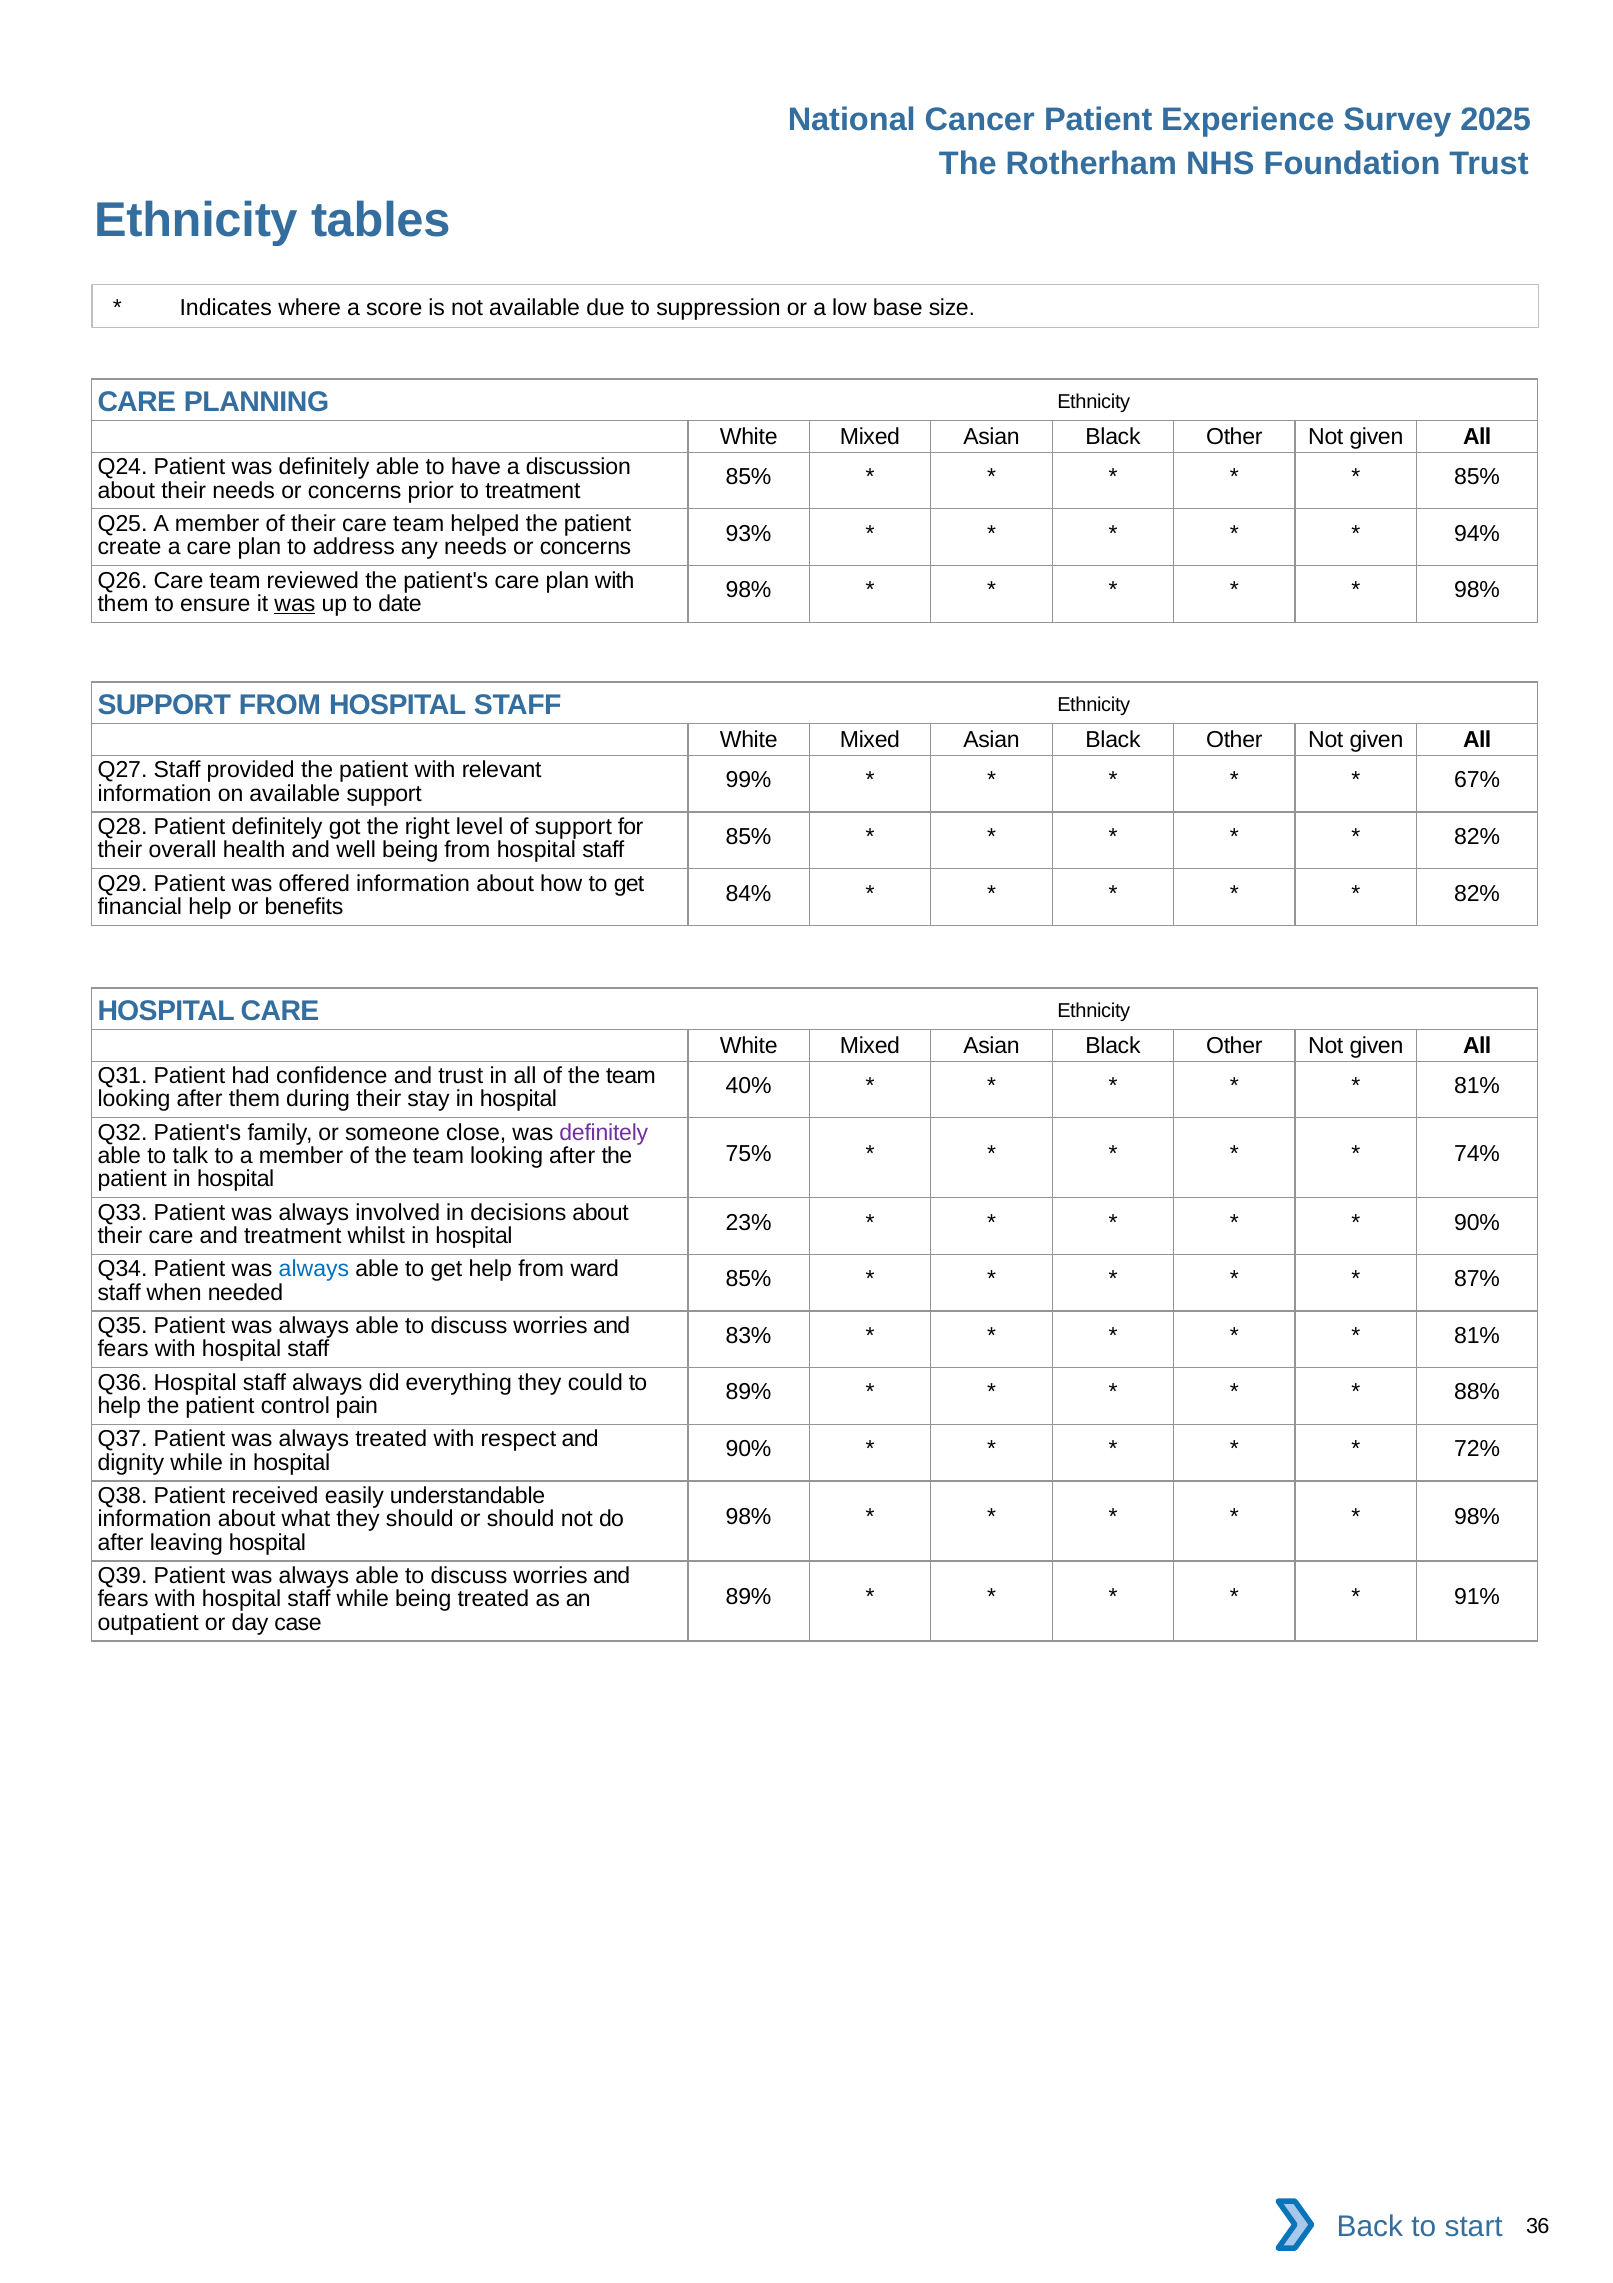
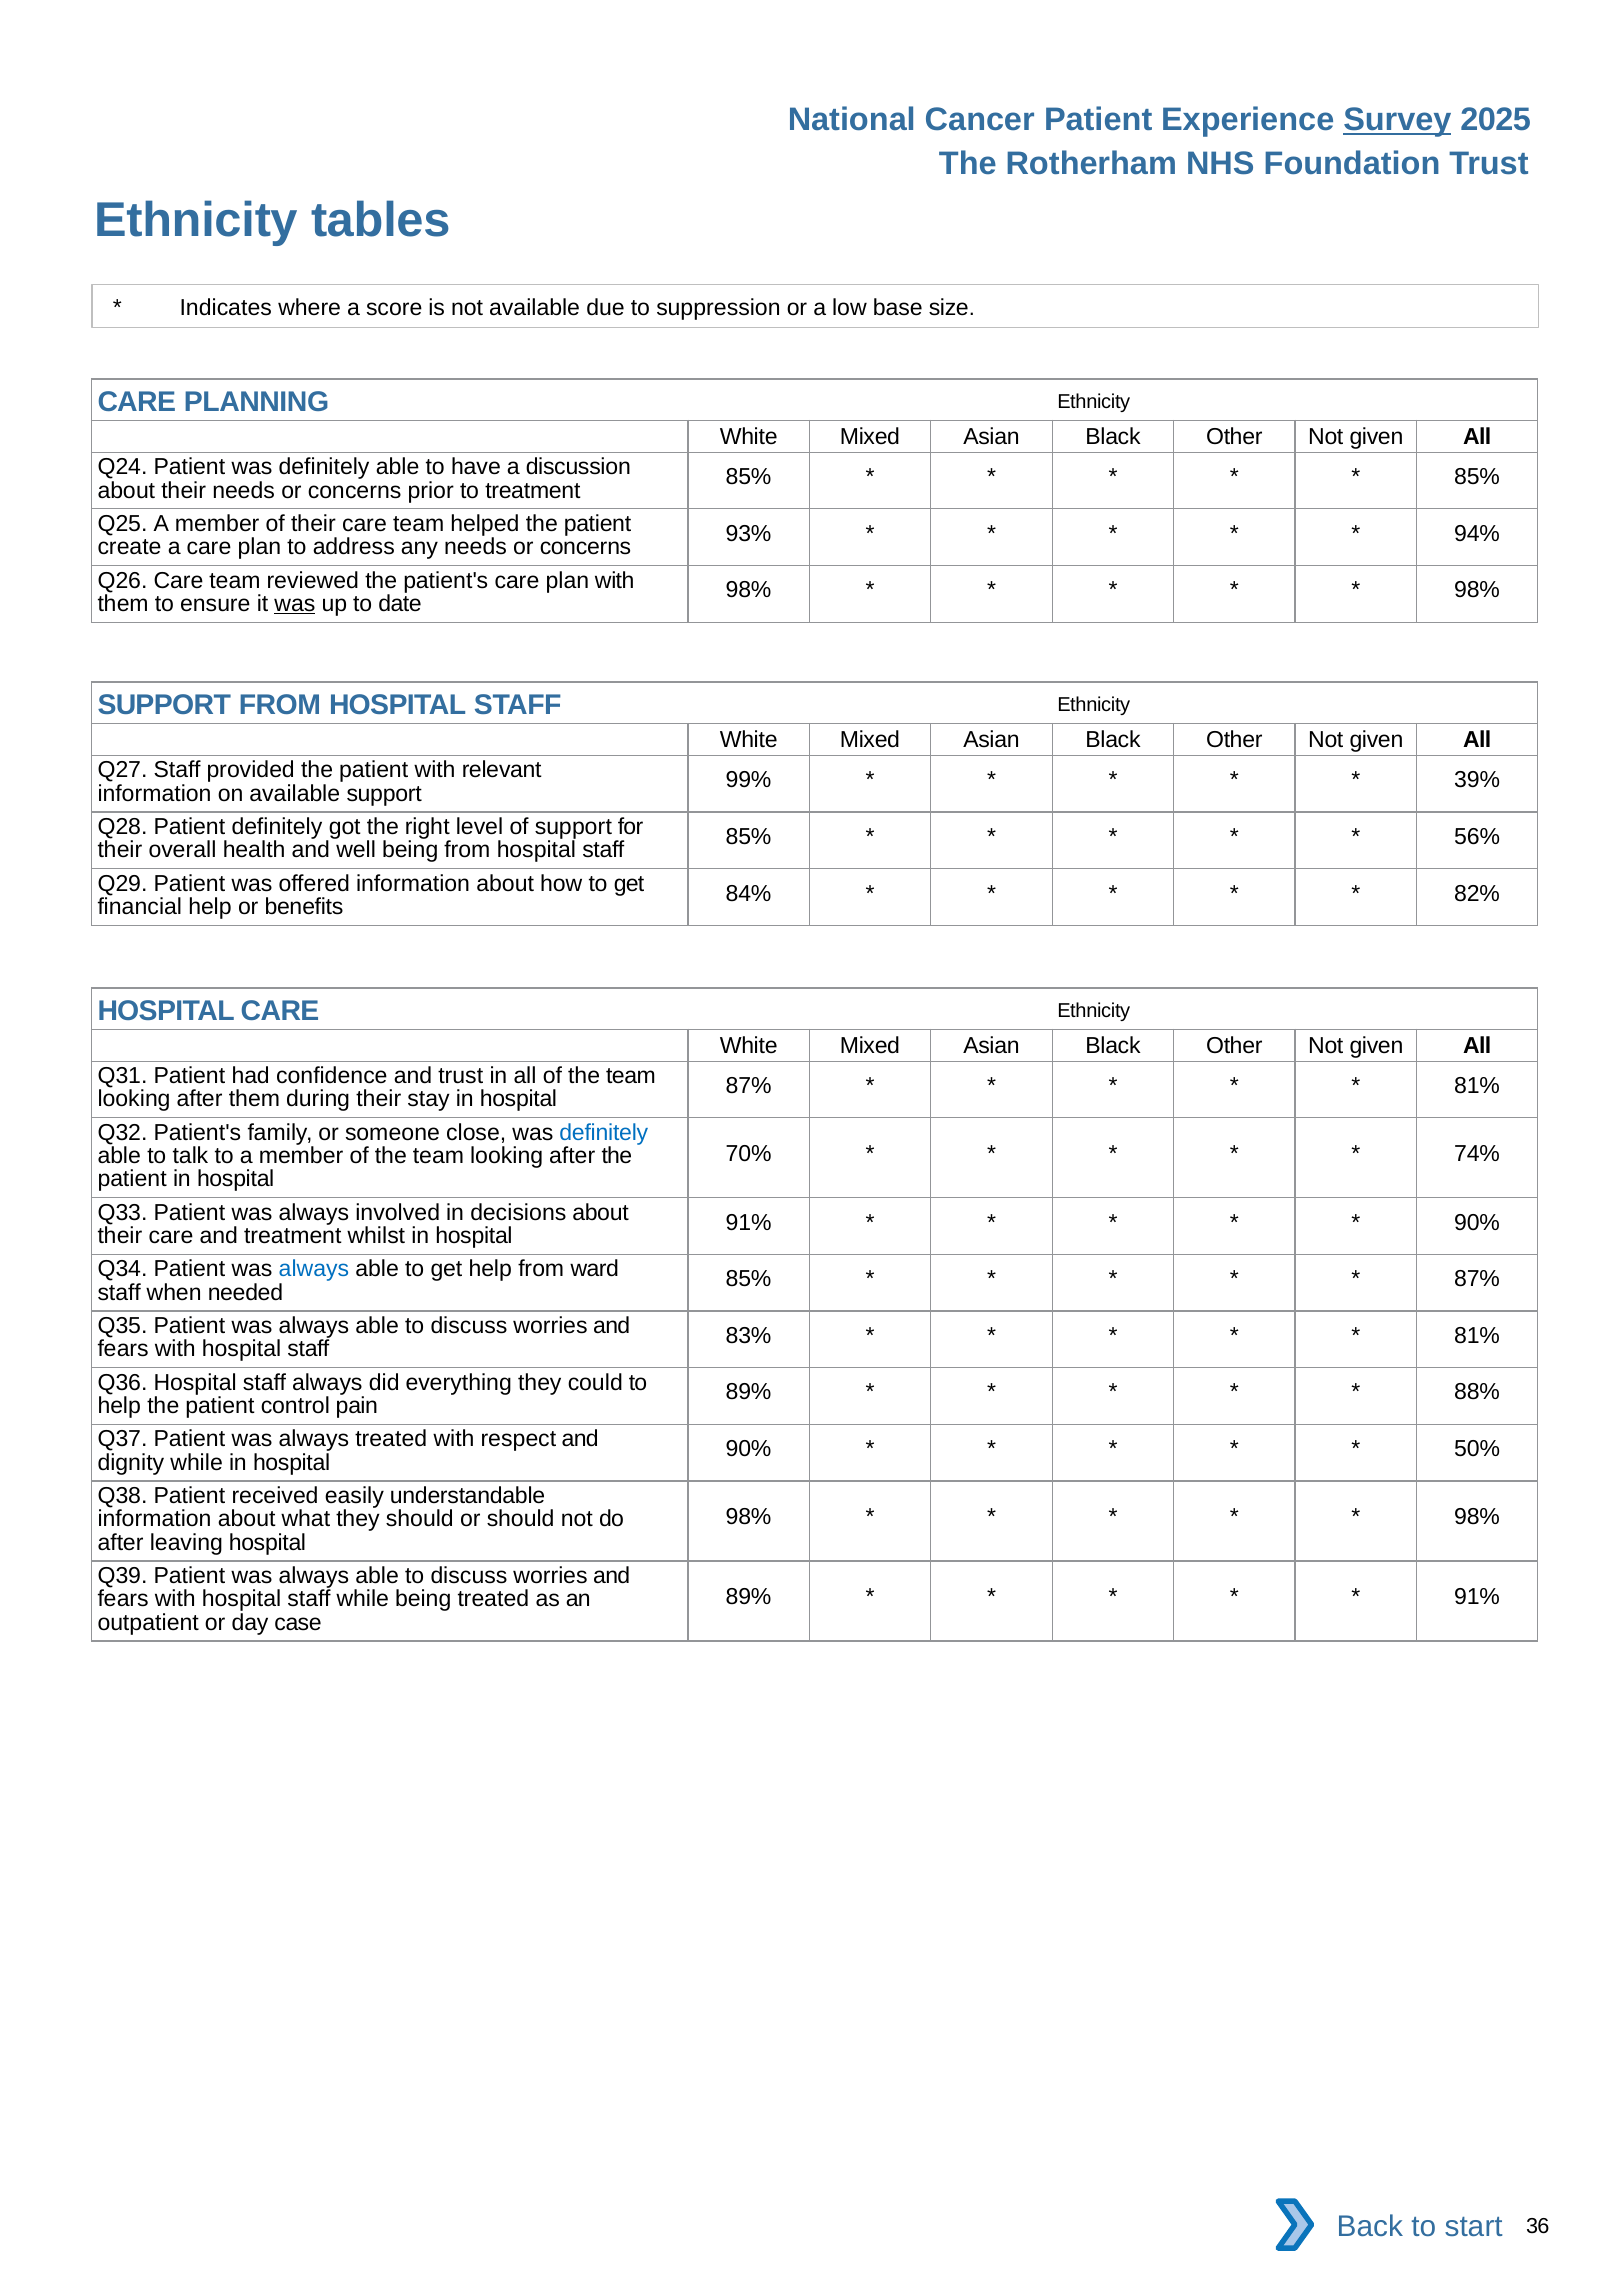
Survey underline: none -> present
67%: 67% -> 39%
82% at (1477, 837): 82% -> 56%
40% at (749, 1086): 40% -> 87%
definitely at (604, 1133) colour: purple -> blue
75%: 75% -> 70%
23% at (749, 1222): 23% -> 91%
72%: 72% -> 50%
